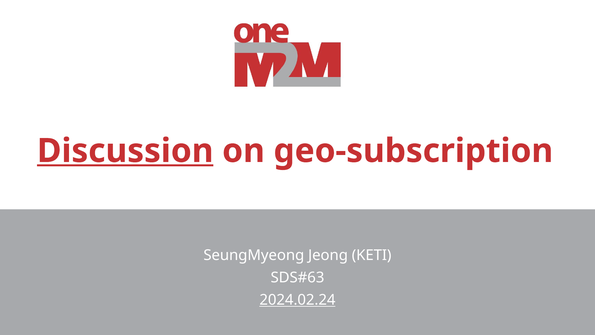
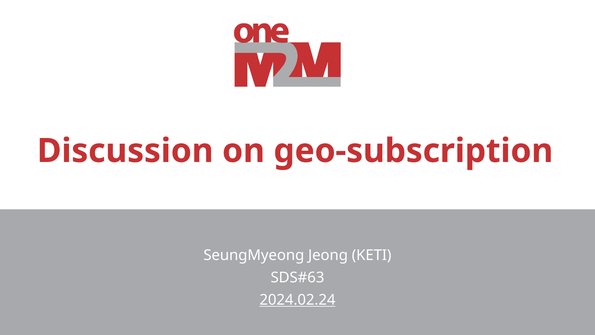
Discussion underline: present -> none
